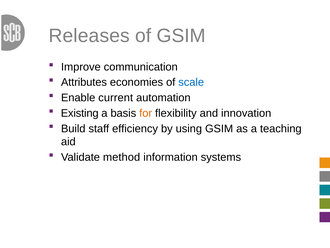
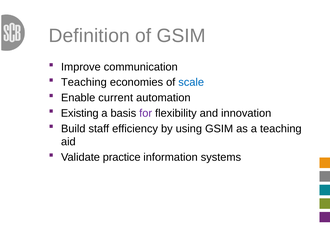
Releases: Releases -> Definition
Attributes at (84, 82): Attributes -> Teaching
for colour: orange -> purple
method: method -> practice
